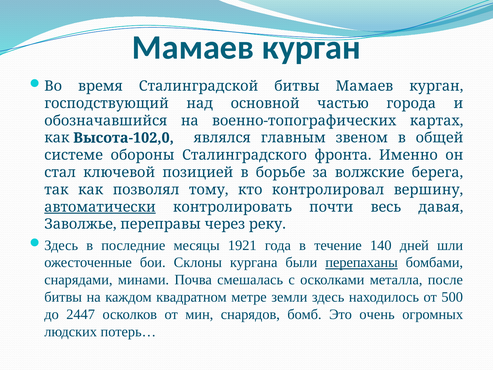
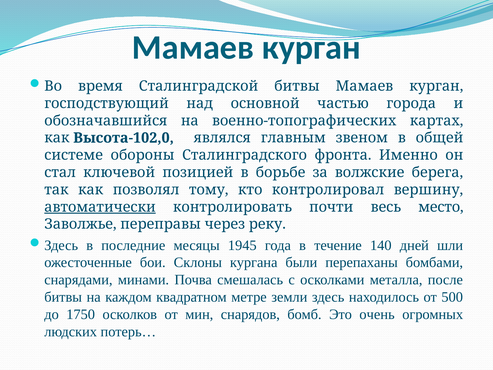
давая: давая -> место
1921: 1921 -> 1945
перепаханы underline: present -> none
2447: 2447 -> 1750
